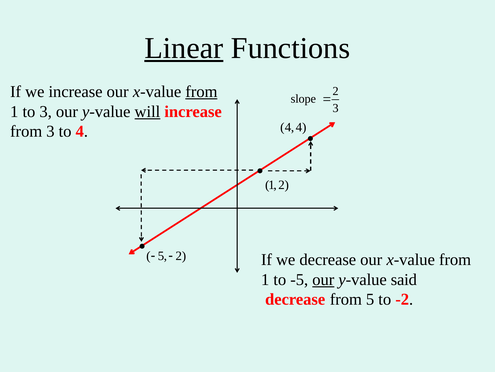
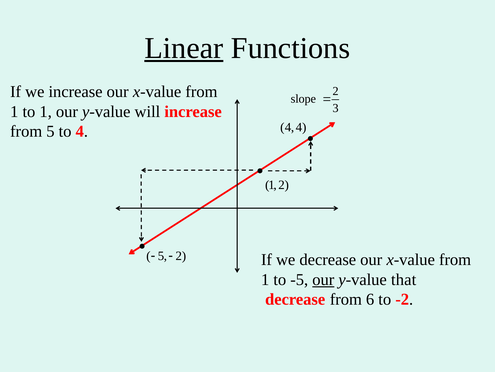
from at (201, 92) underline: present -> none
to 3: 3 -> 1
will underline: present -> none
from 3: 3 -> 5
said: said -> that
from 5: 5 -> 6
